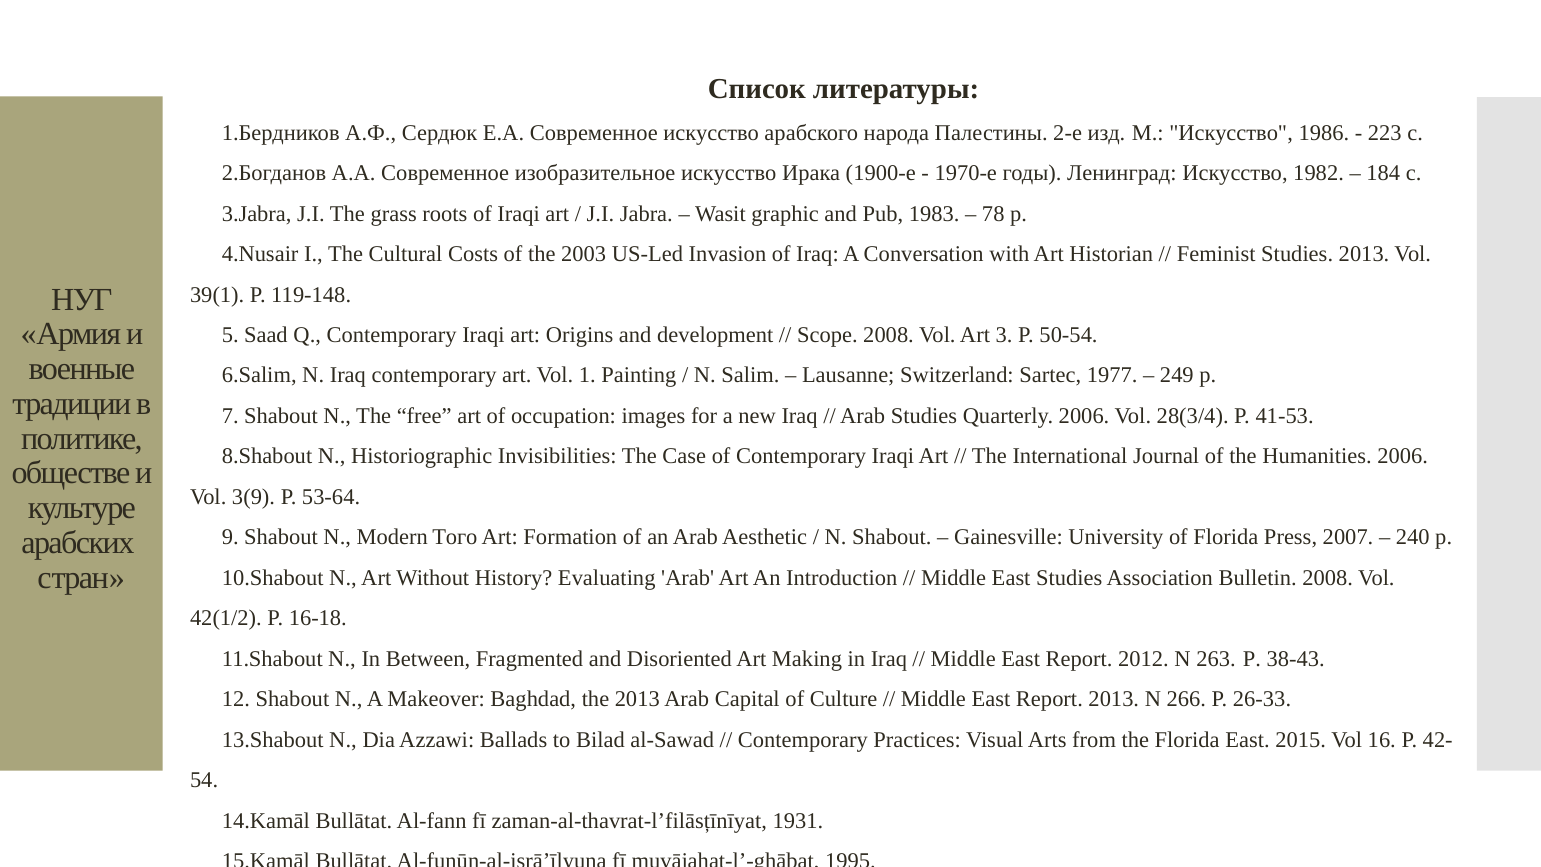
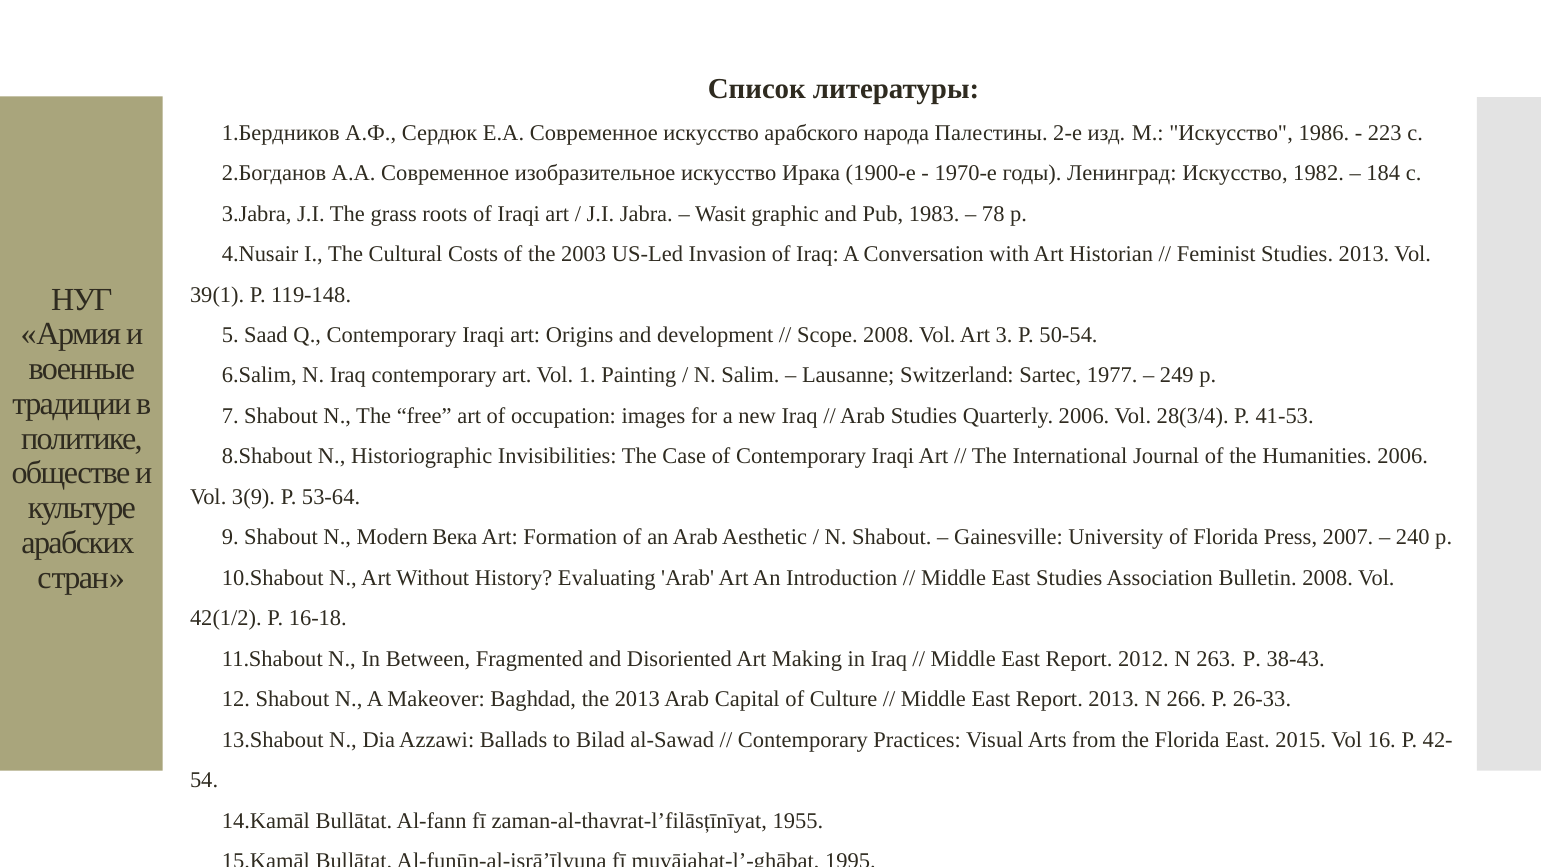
Того: Того -> Века
1931: 1931 -> 1955
